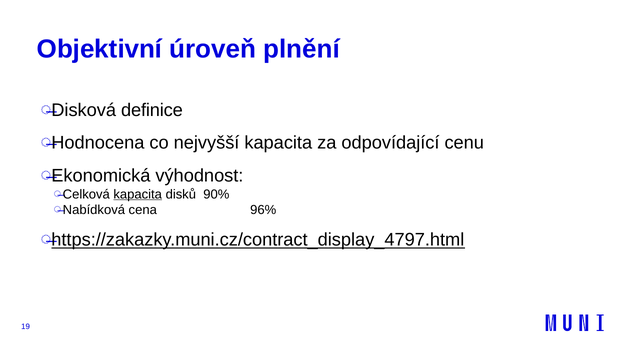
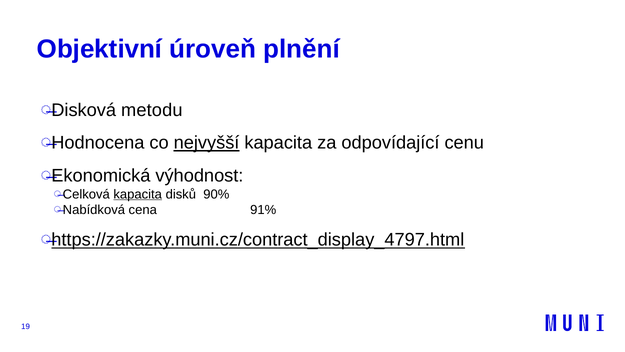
definice: definice -> metodu
nejvyšší underline: none -> present
96%: 96% -> 91%
